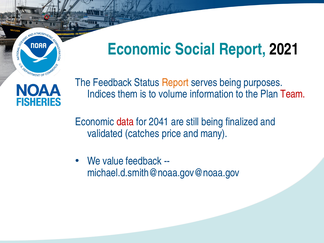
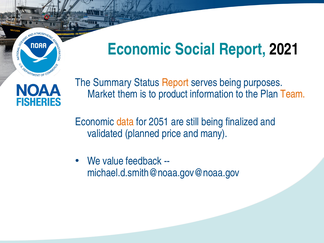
The Feedback: Feedback -> Summary
Indices: Indices -> Market
volume: volume -> product
Team colour: red -> orange
data colour: red -> orange
2041: 2041 -> 2051
catches: catches -> planned
